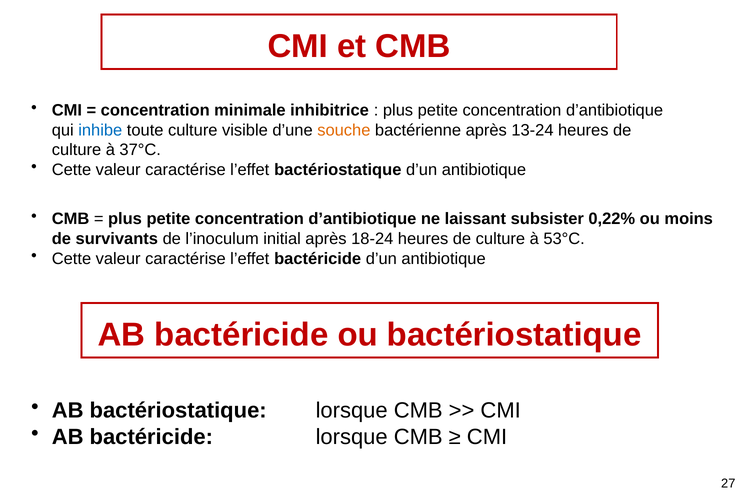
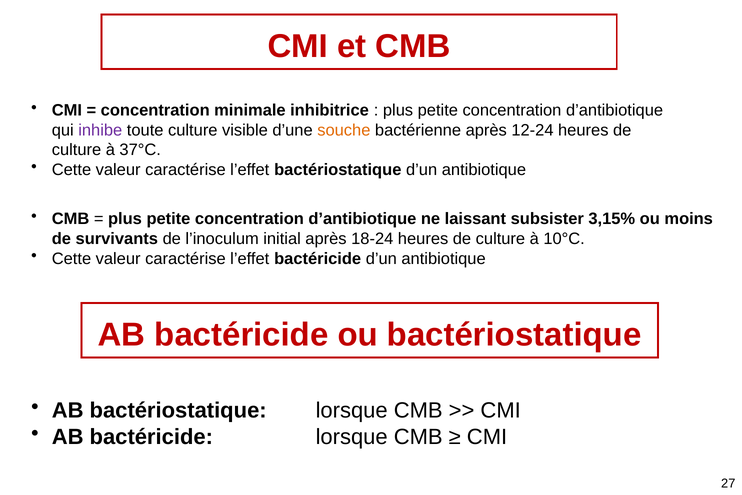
inhibe colour: blue -> purple
13-24: 13-24 -> 12-24
0,22%: 0,22% -> 3,15%
53°C: 53°C -> 10°C
